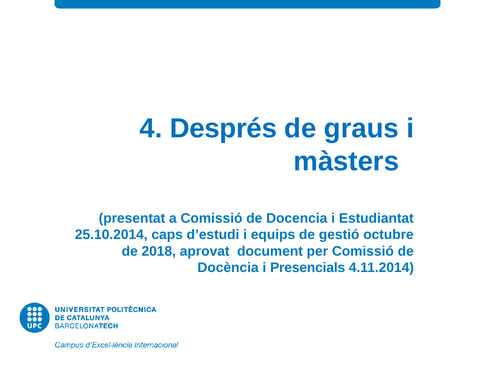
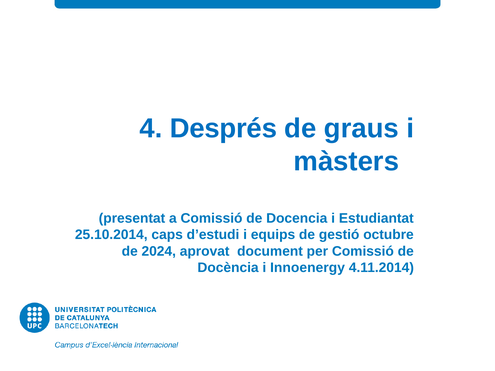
2018: 2018 -> 2024
Presencials: Presencials -> Innoenergy
